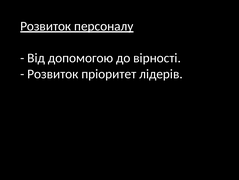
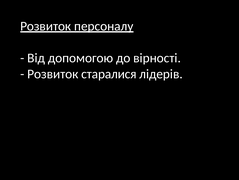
пріоритет: пріоритет -> старалися
